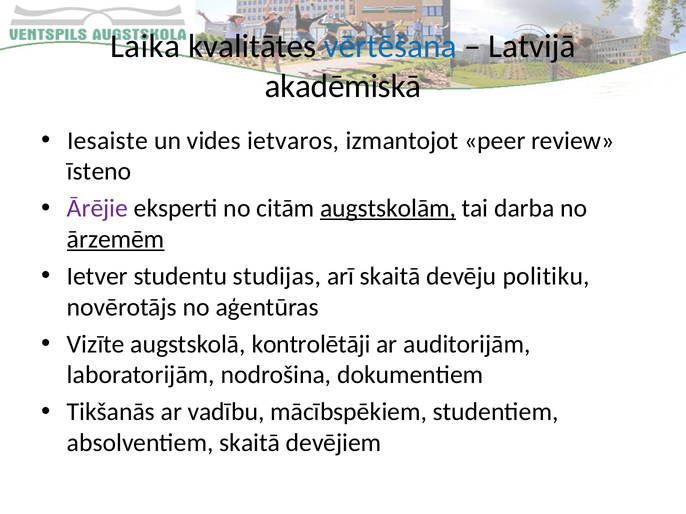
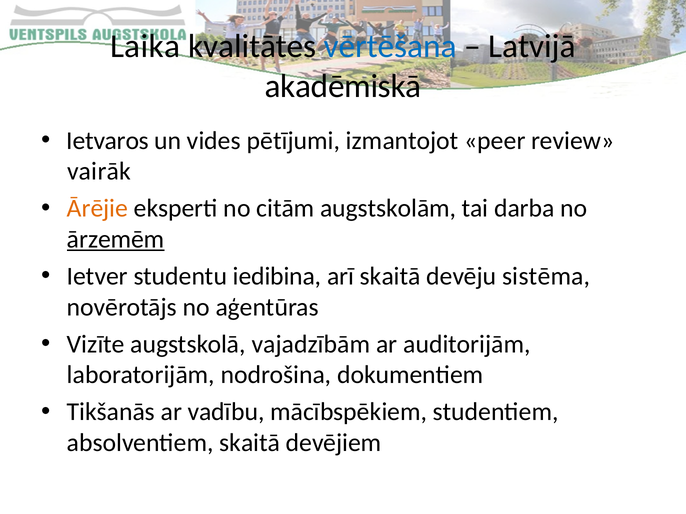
Iesaiste: Iesaiste -> Ietvaros
ietvaros: ietvaros -> pētījumi
īsteno: īsteno -> vairāk
Ārējie colour: purple -> orange
augstskolām underline: present -> none
studijas: studijas -> iedibina
politiku: politiku -> sistēma
kontrolētāji: kontrolētāji -> vajadzībām
